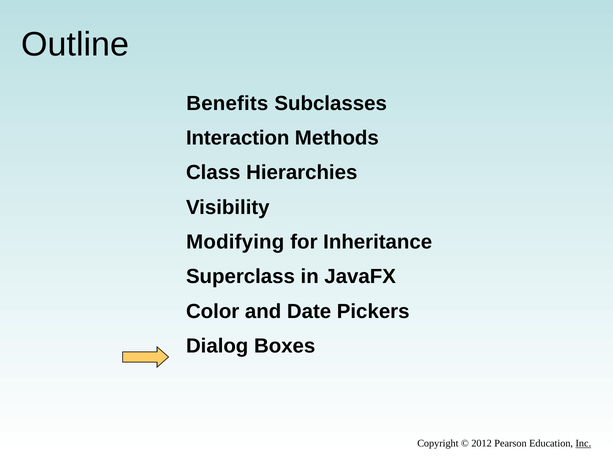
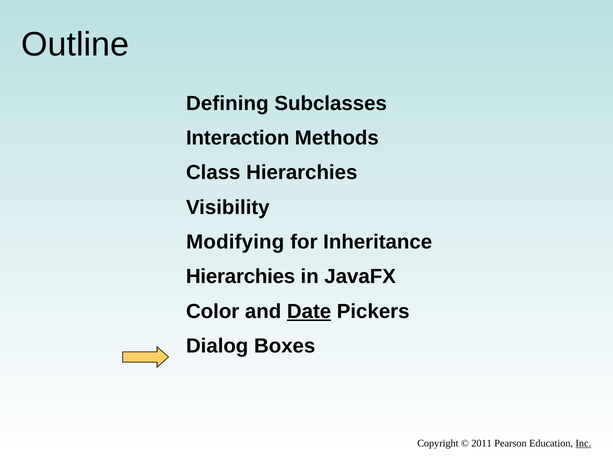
Benefits: Benefits -> Defining
Superclass at (240, 277): Superclass -> Hierarchies
Date underline: none -> present
2012: 2012 -> 2011
